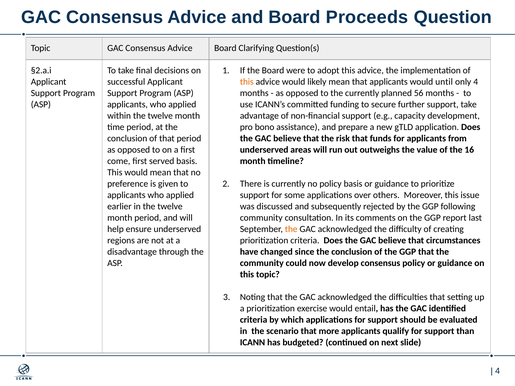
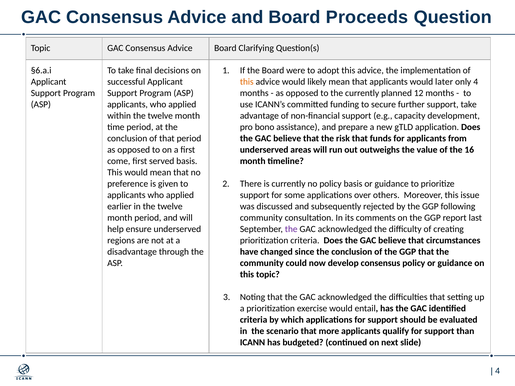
§2.a.i: §2.a.i -> §6.a.i
until: until -> later
56: 56 -> 12
the at (291, 229) colour: orange -> purple
